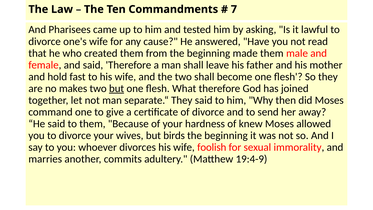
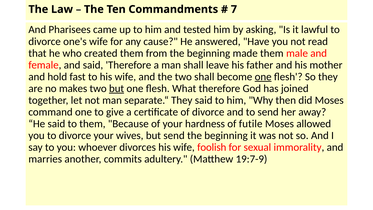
one at (263, 77) underline: none -> present
knew: knew -> futile
but birds: birds -> send
19:4-9: 19:4-9 -> 19:7-9
